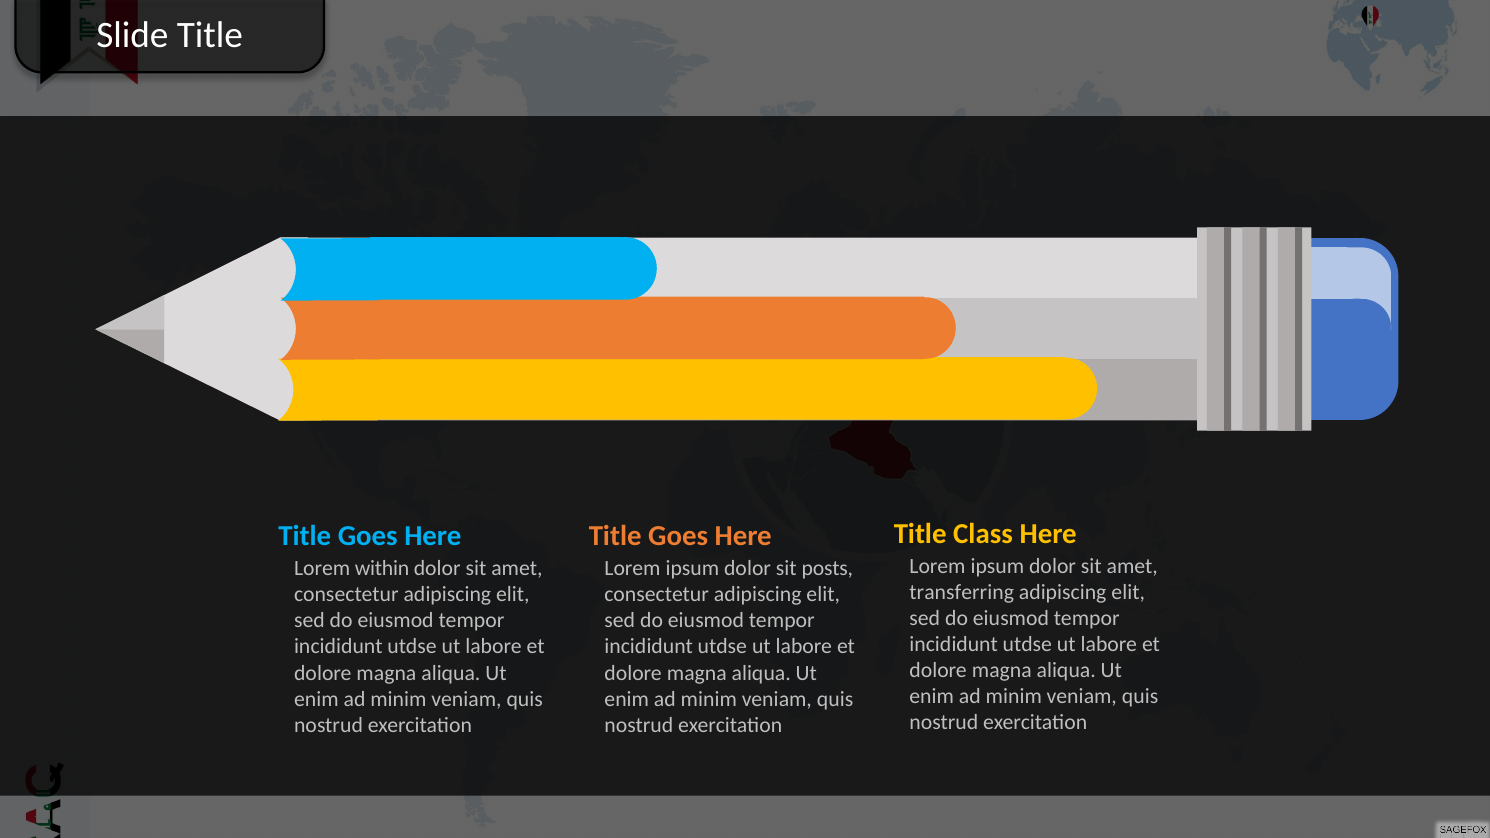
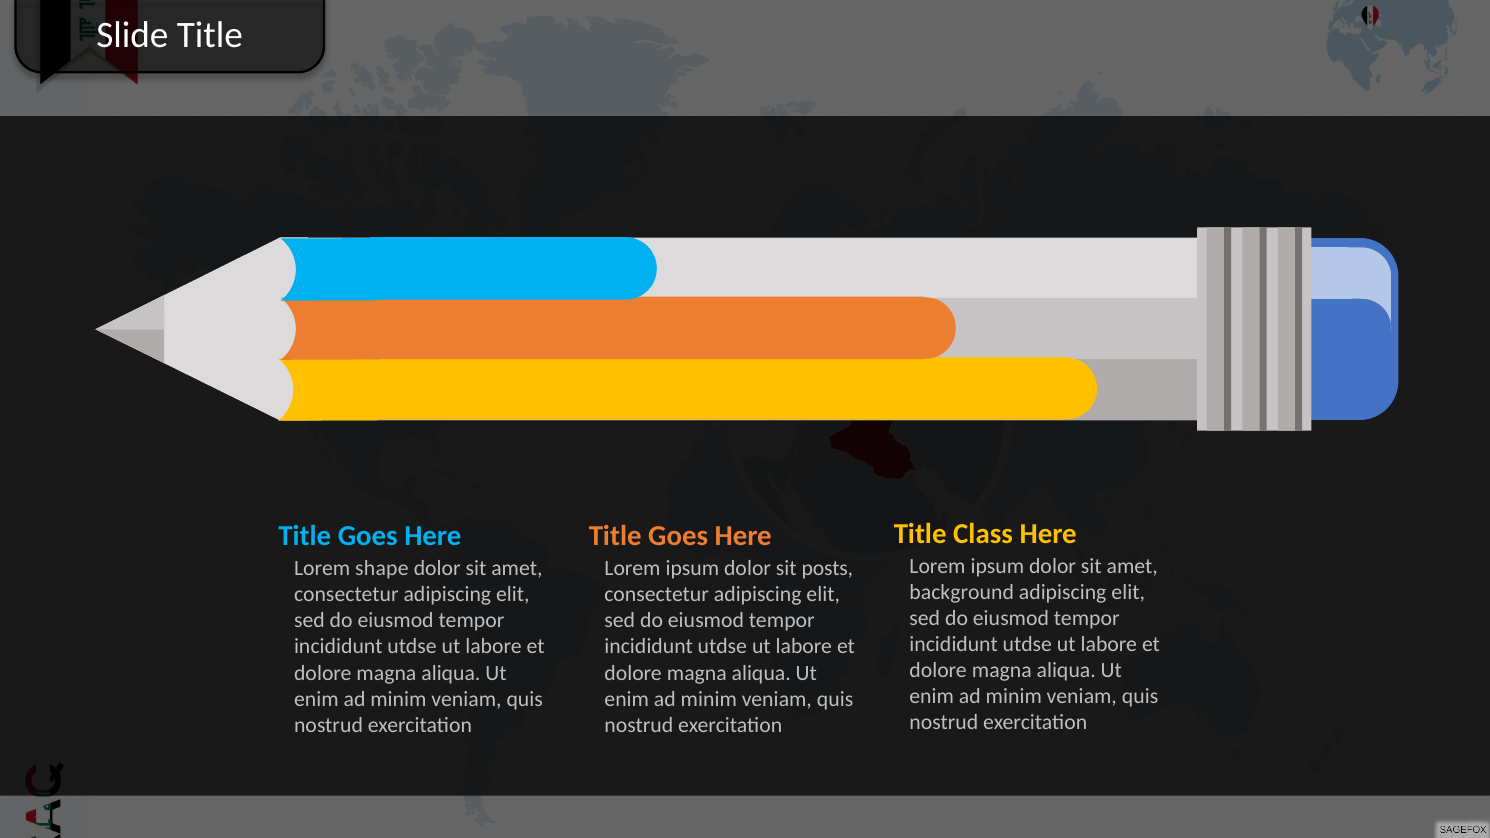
within: within -> shape
transferring: transferring -> background
